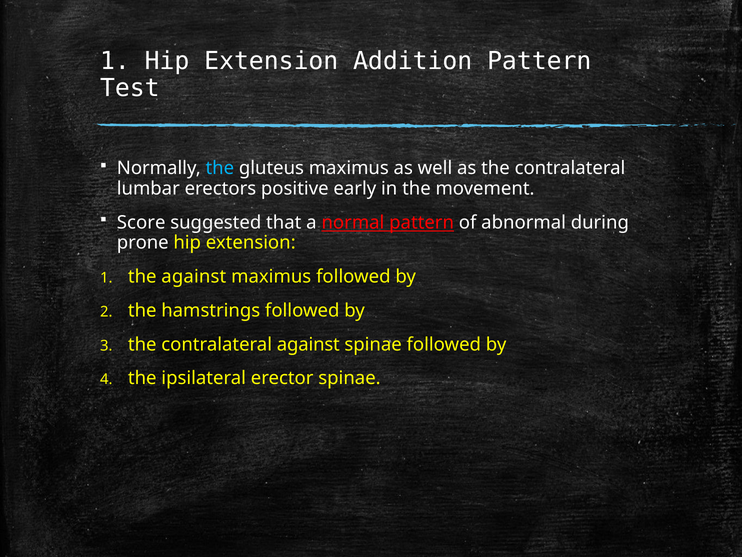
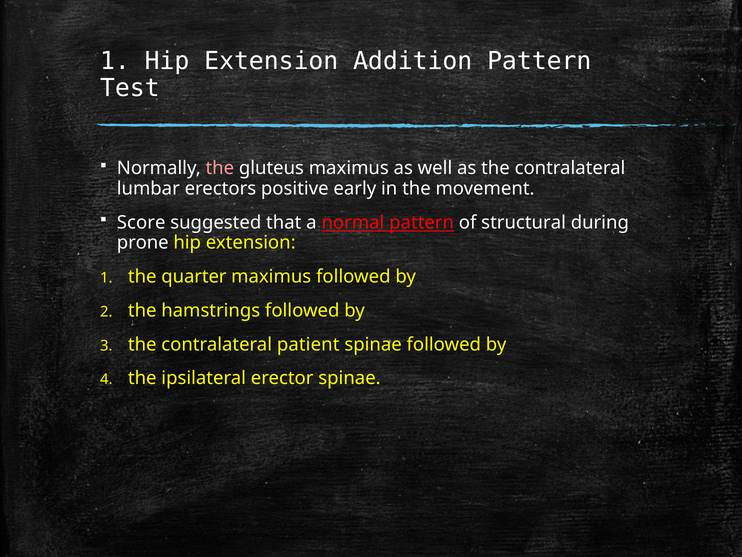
the at (220, 168) colour: light blue -> pink
abnormal: abnormal -> structural
the against: against -> quarter
contralateral against: against -> patient
